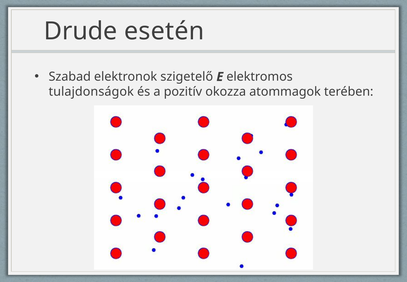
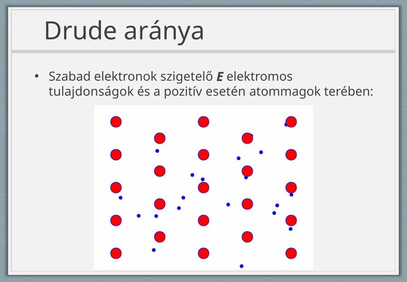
esetén: esetén -> aránya
okozza: okozza -> esetén
